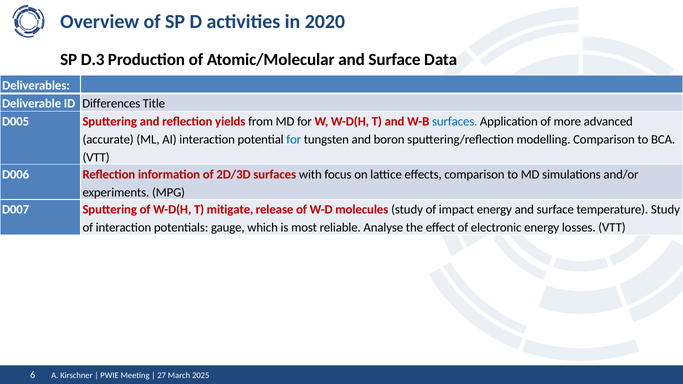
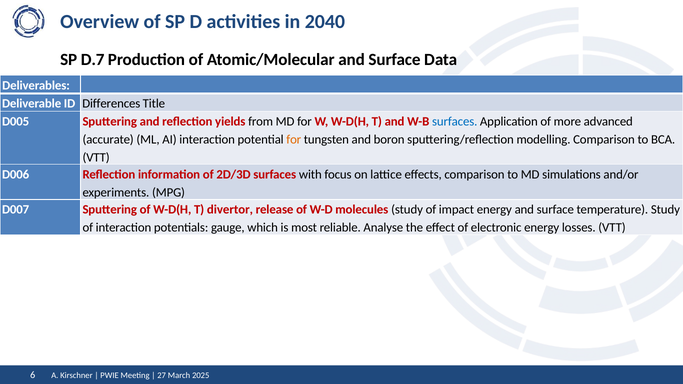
2020: 2020 -> 2040
D.3: D.3 -> D.7
for at (294, 139) colour: blue -> orange
mitigate: mitigate -> divertor
